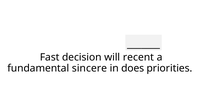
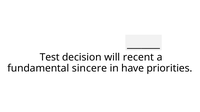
Fast: Fast -> Test
does: does -> have
